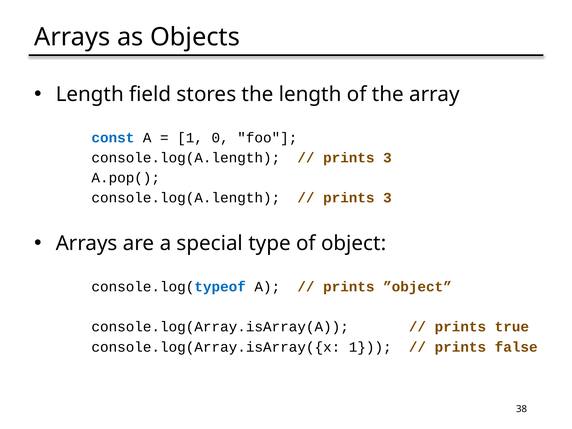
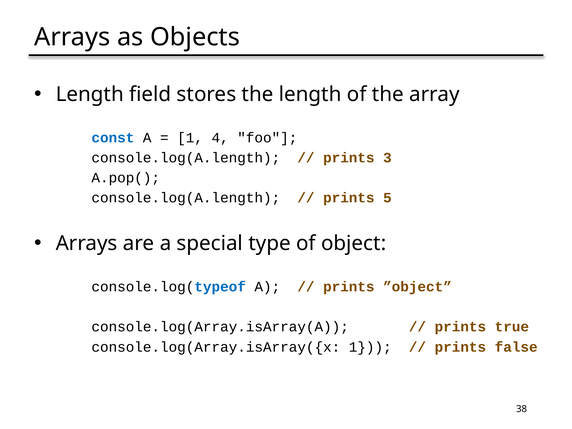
0: 0 -> 4
3 at (387, 198): 3 -> 5
